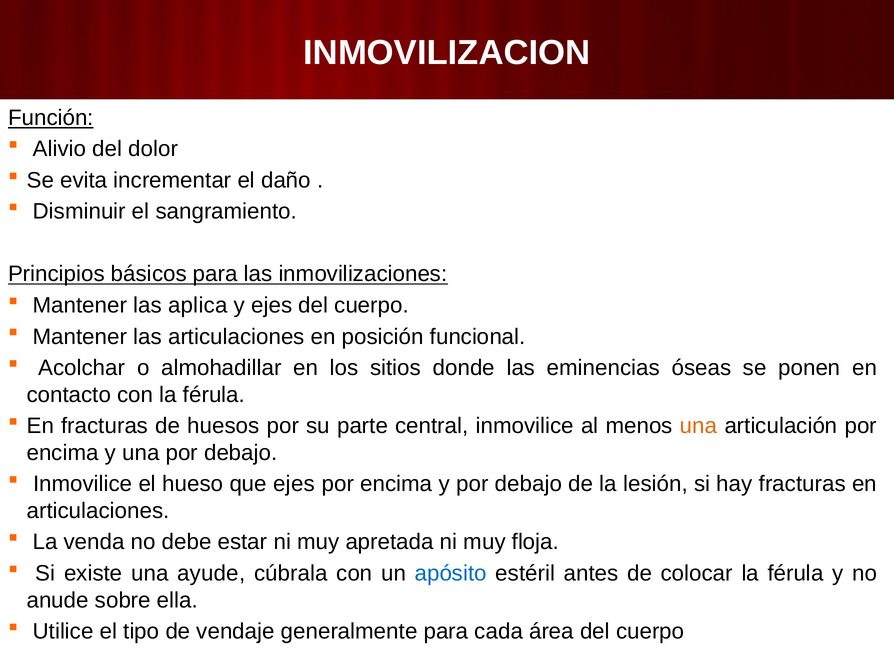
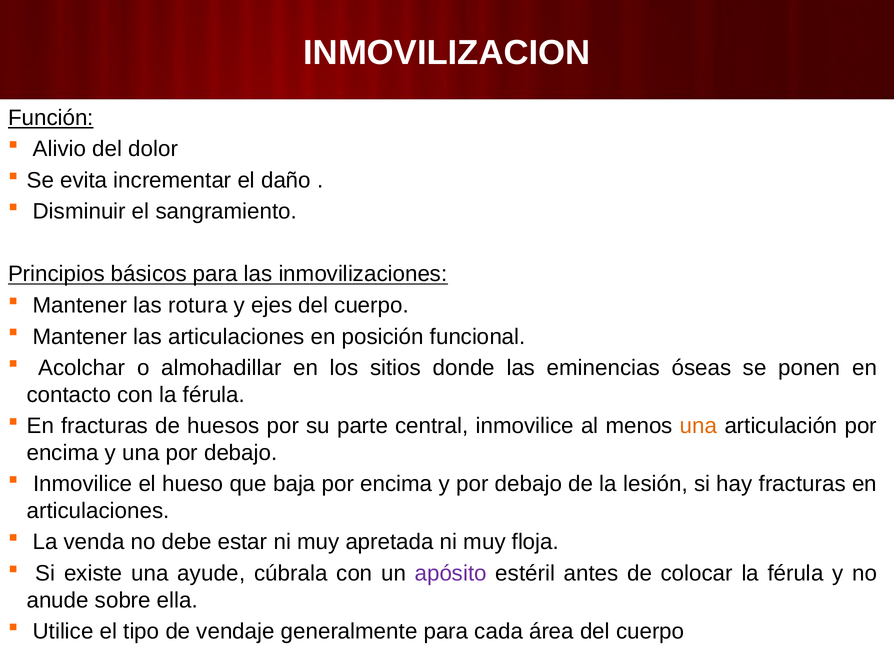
aplica: aplica -> rotura
que ejes: ejes -> baja
apósito colour: blue -> purple
